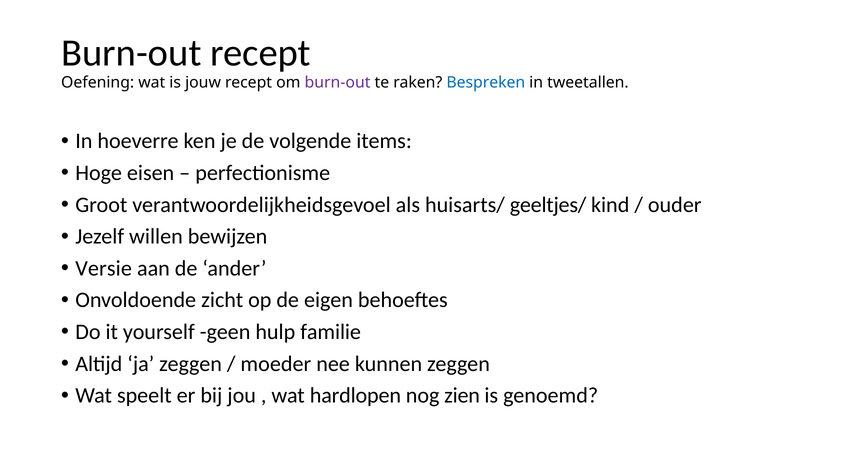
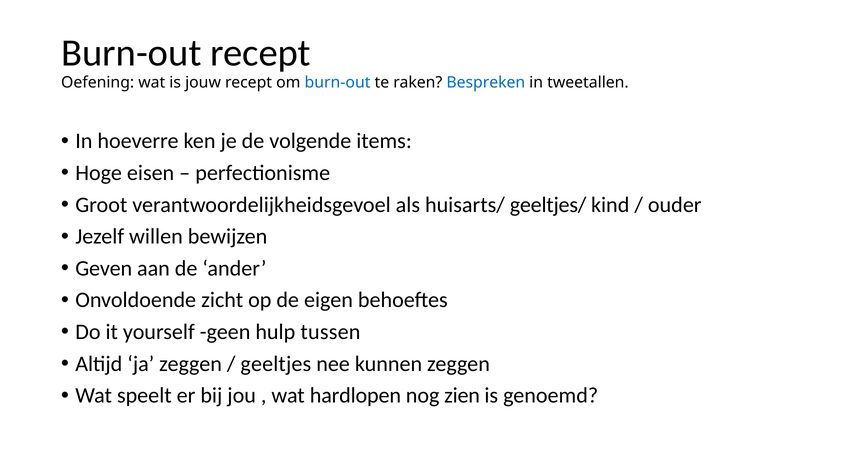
burn-out at (338, 82) colour: purple -> blue
Versie: Versie -> Geven
familie: familie -> tussen
moeder: moeder -> geeltjes
